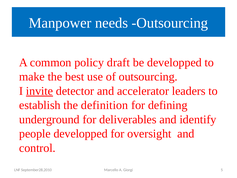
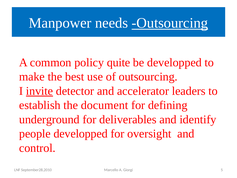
Outsourcing at (170, 23) underline: none -> present
draft: draft -> quite
definition: definition -> document
